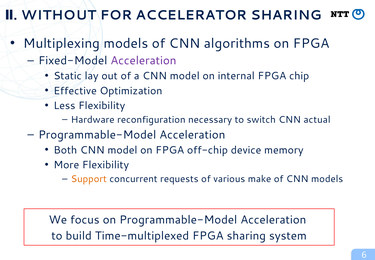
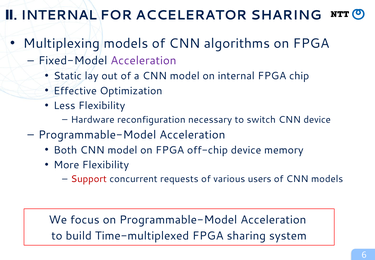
Ⅱ WITHOUT: WITHOUT -> INTERNAL
CNN actual: actual -> device
Support colour: orange -> red
make: make -> users
